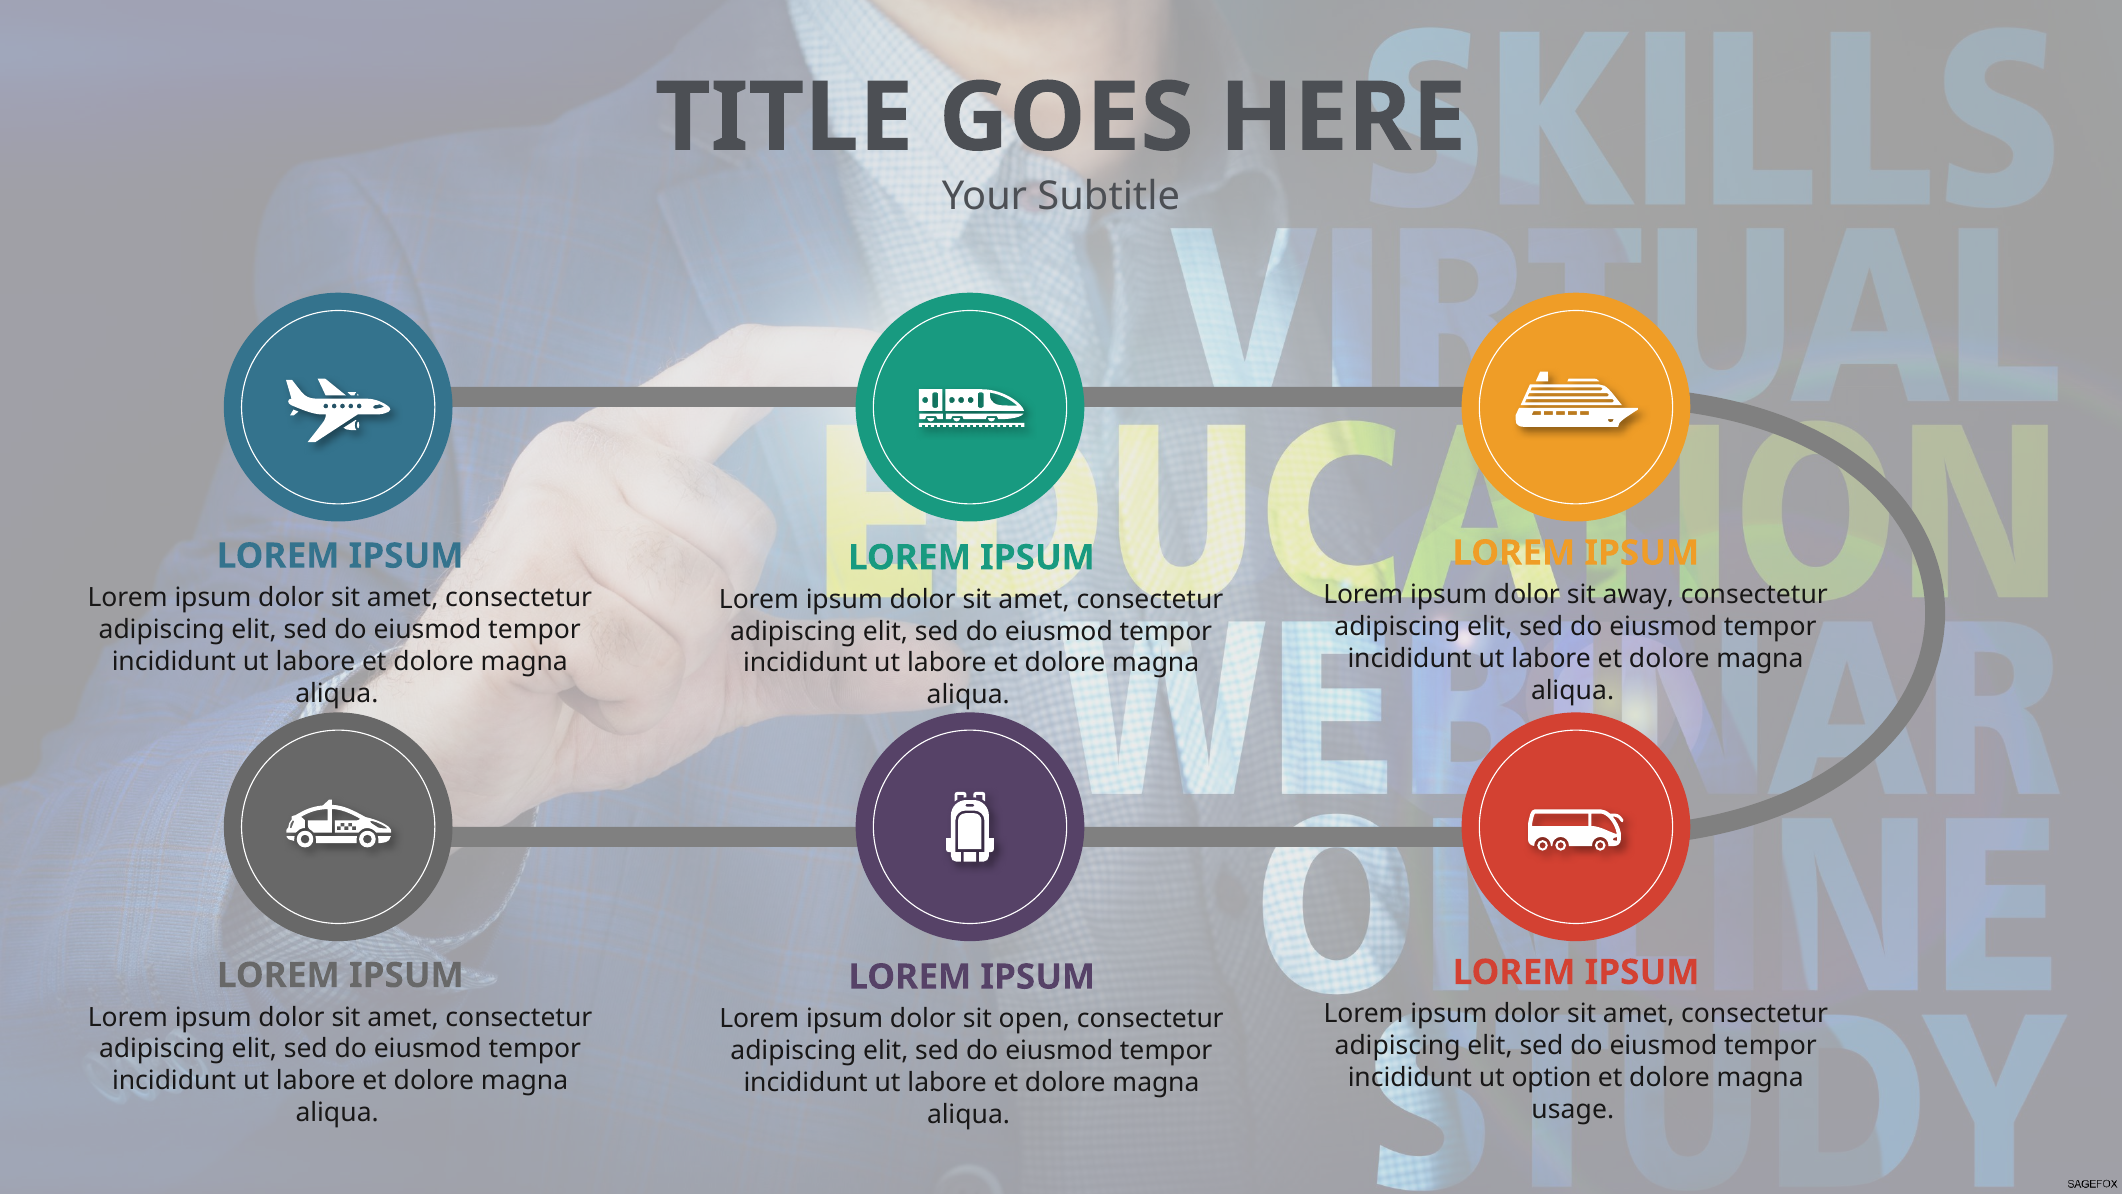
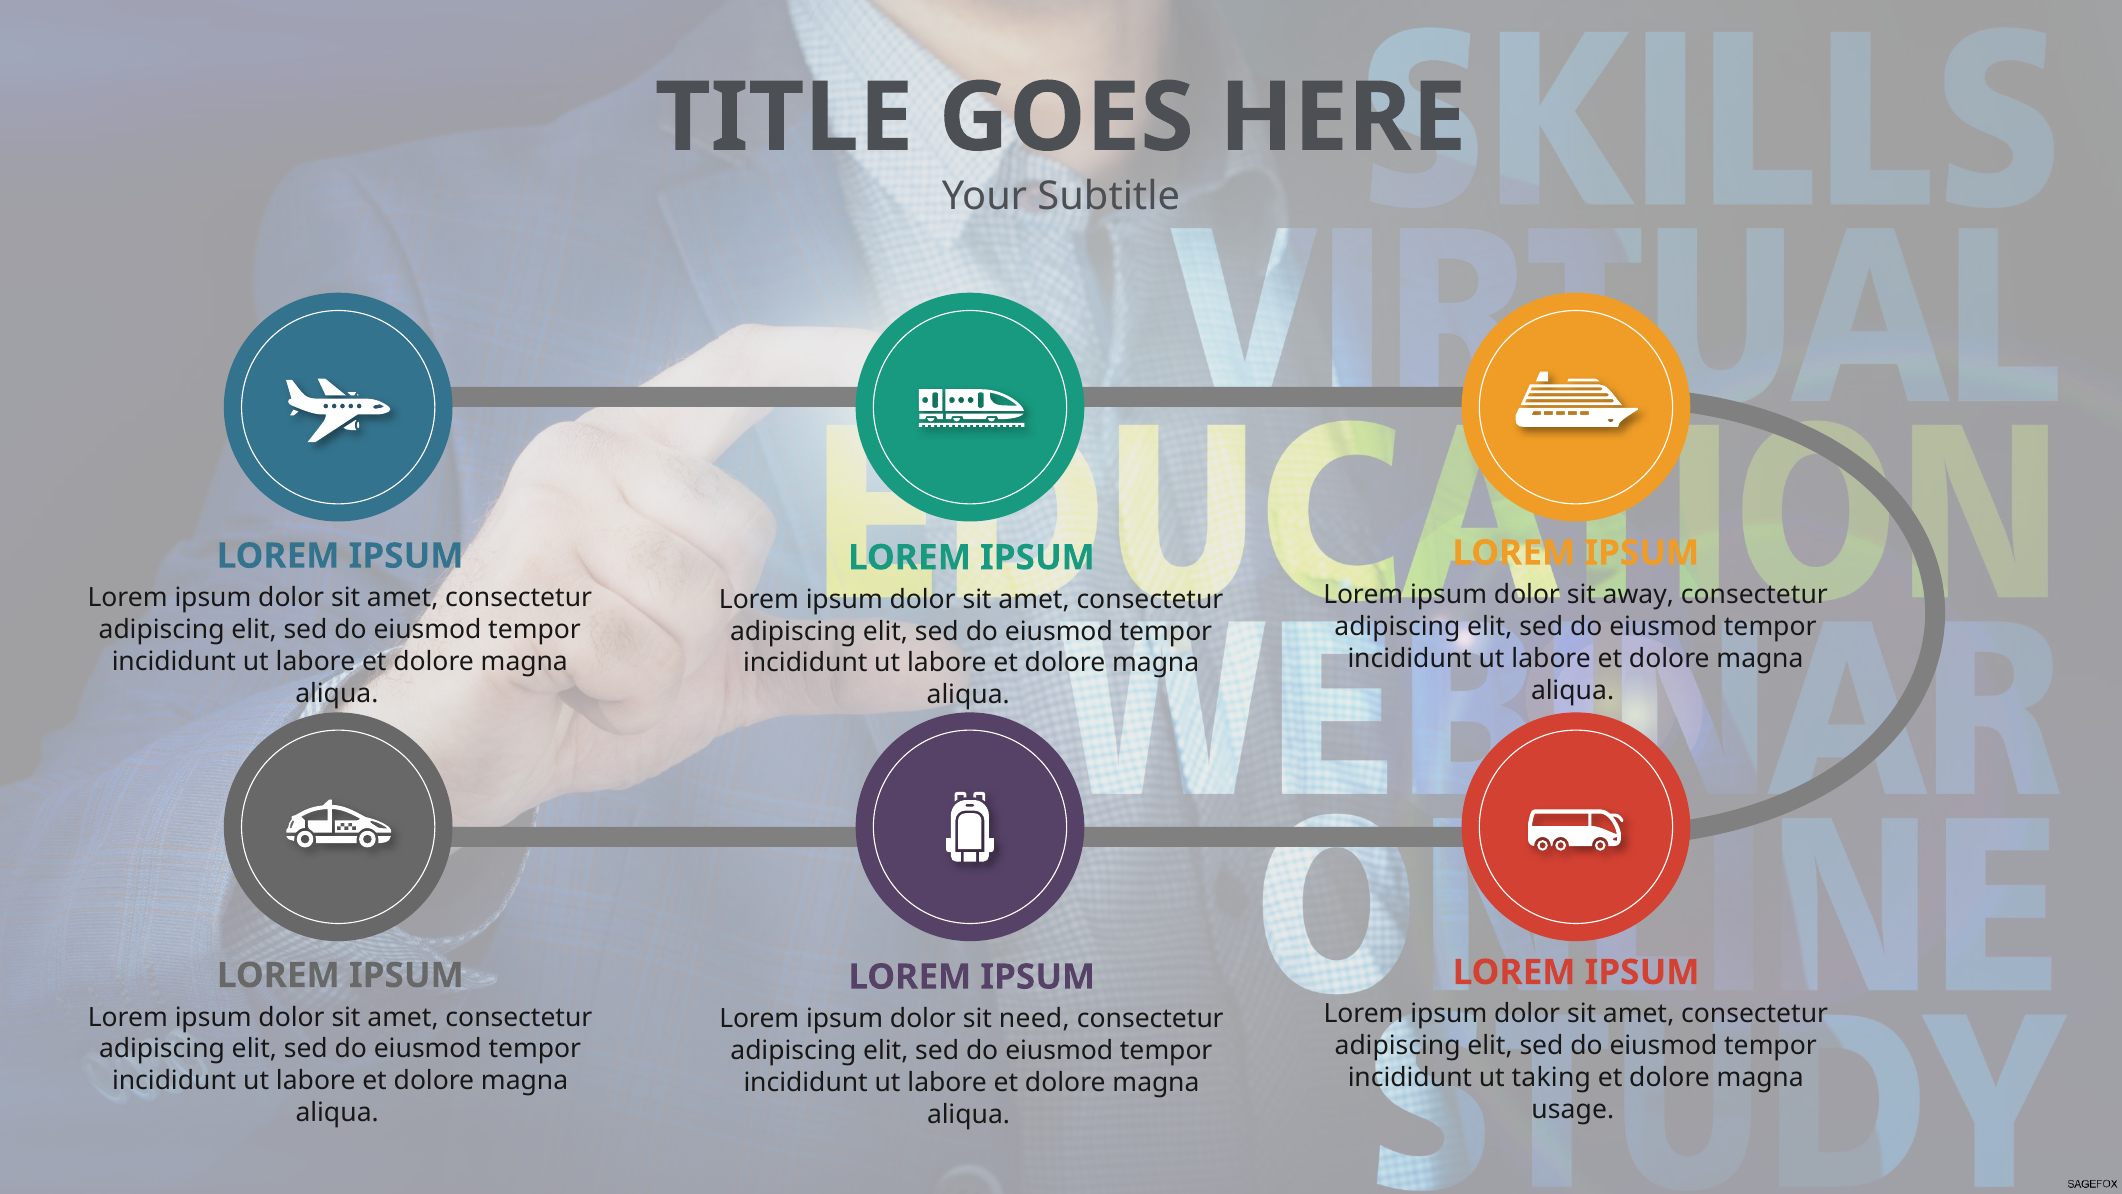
open: open -> need
option: option -> taking
